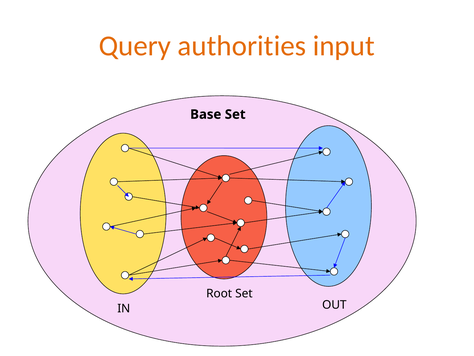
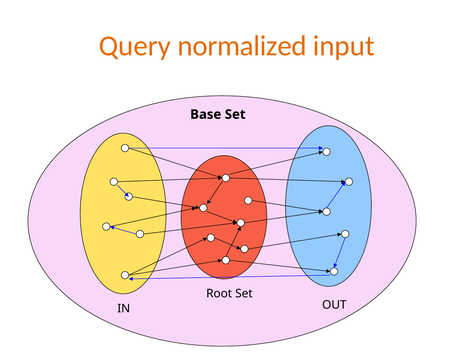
authorities: authorities -> normalized
